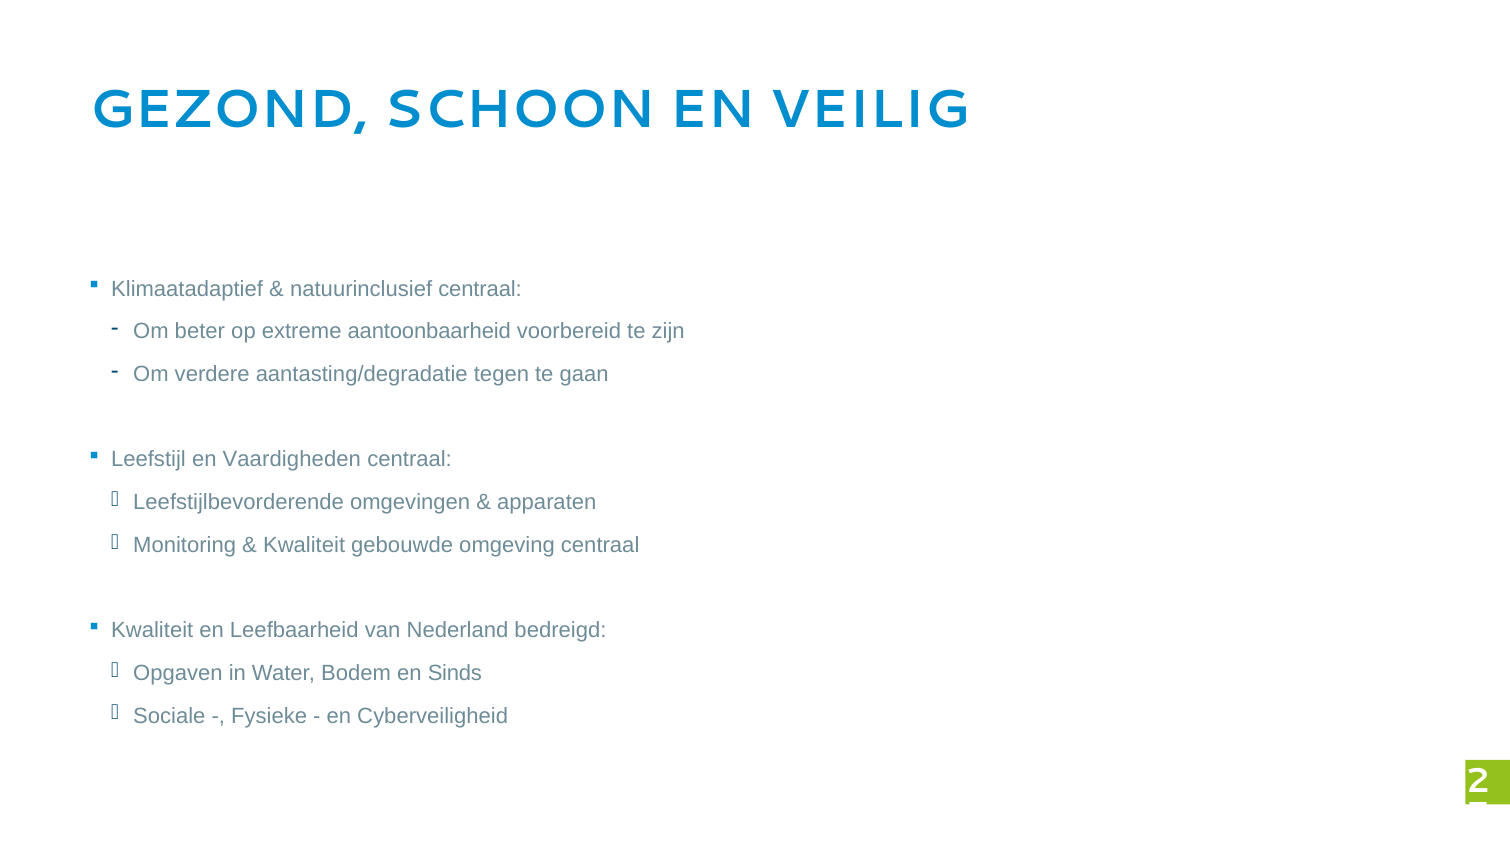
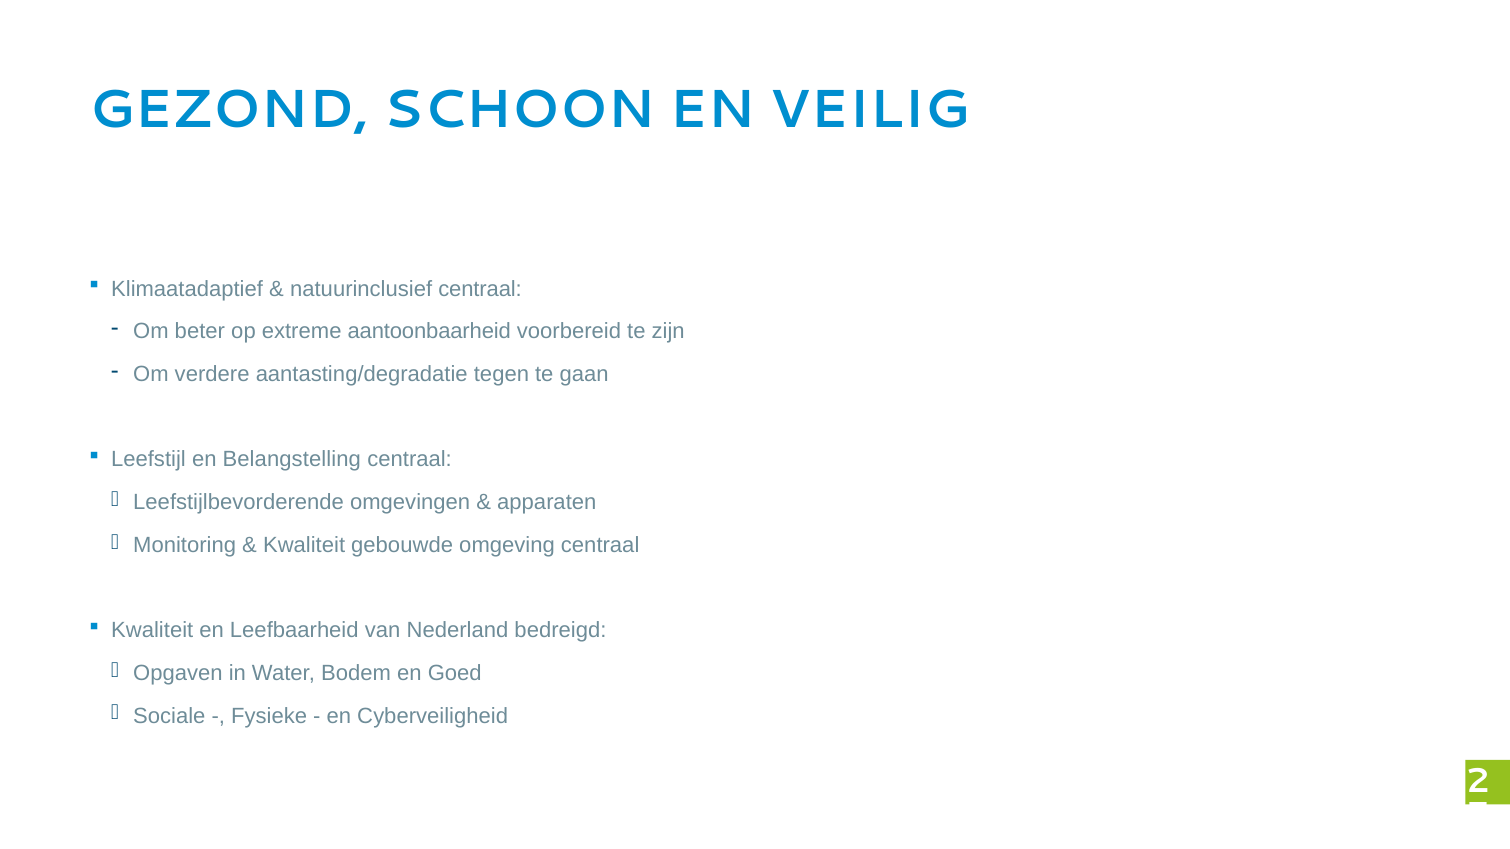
Vaardigheden: Vaardigheden -> Belangstelling
Sinds: Sinds -> Goed
